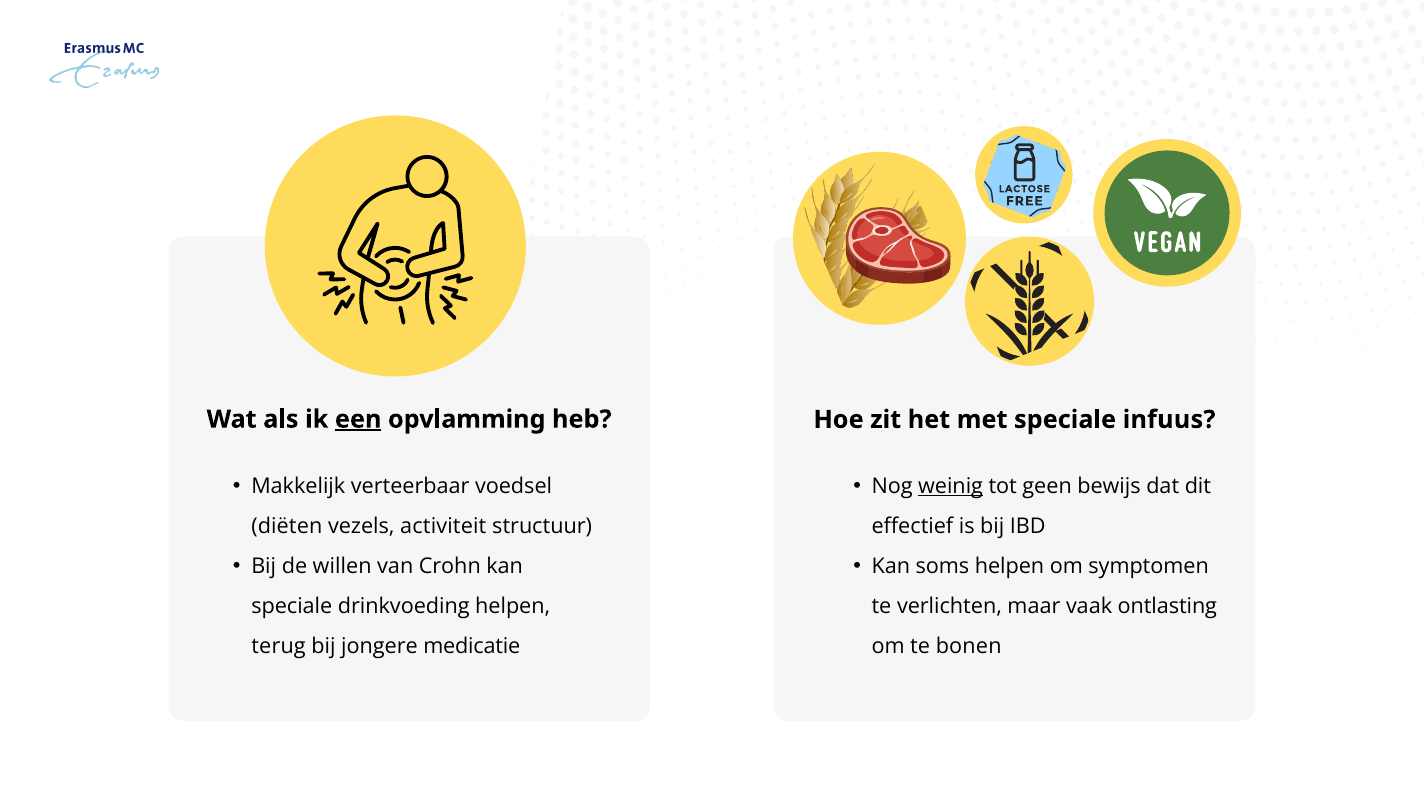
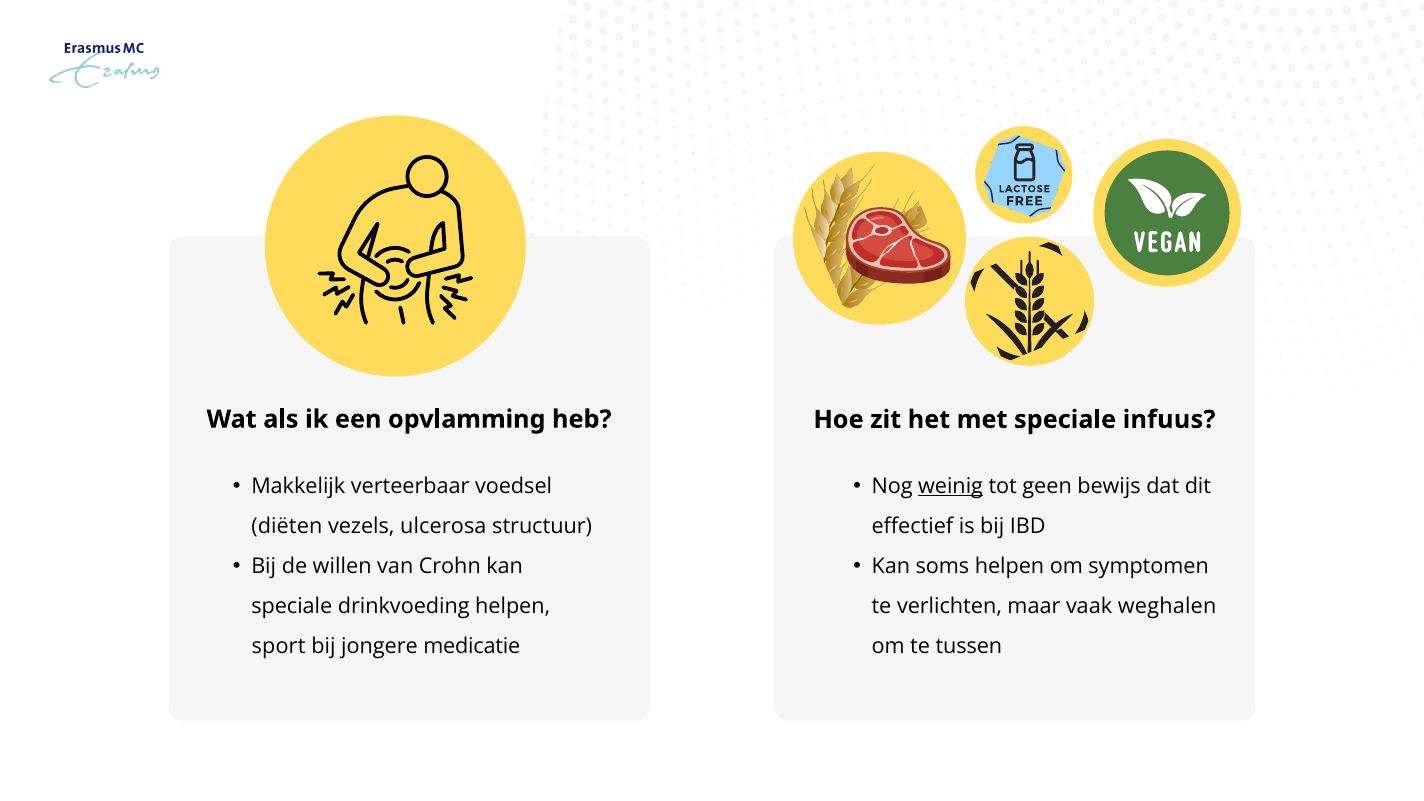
een underline: present -> none
activiteit: activiteit -> ulcerosa
ontlasting: ontlasting -> weghalen
terug: terug -> sport
bonen: bonen -> tussen
